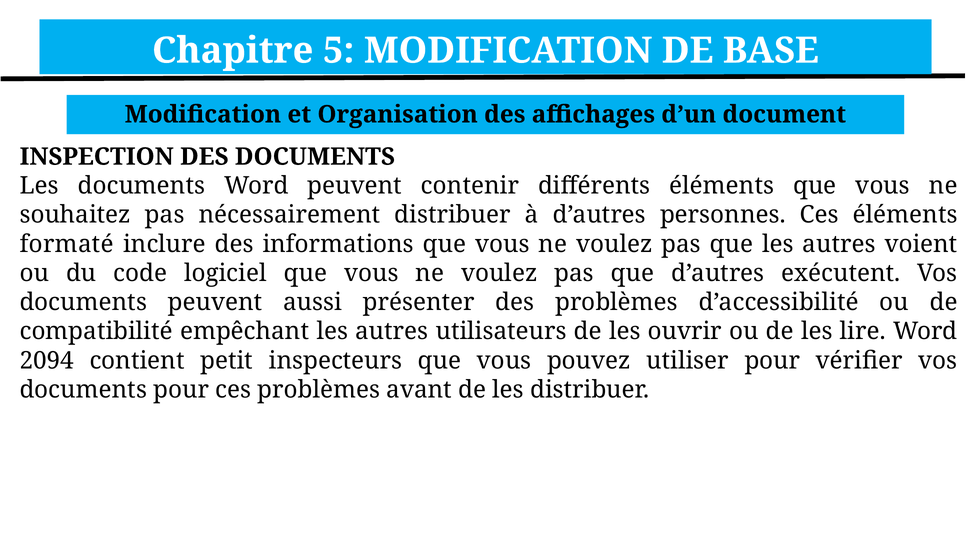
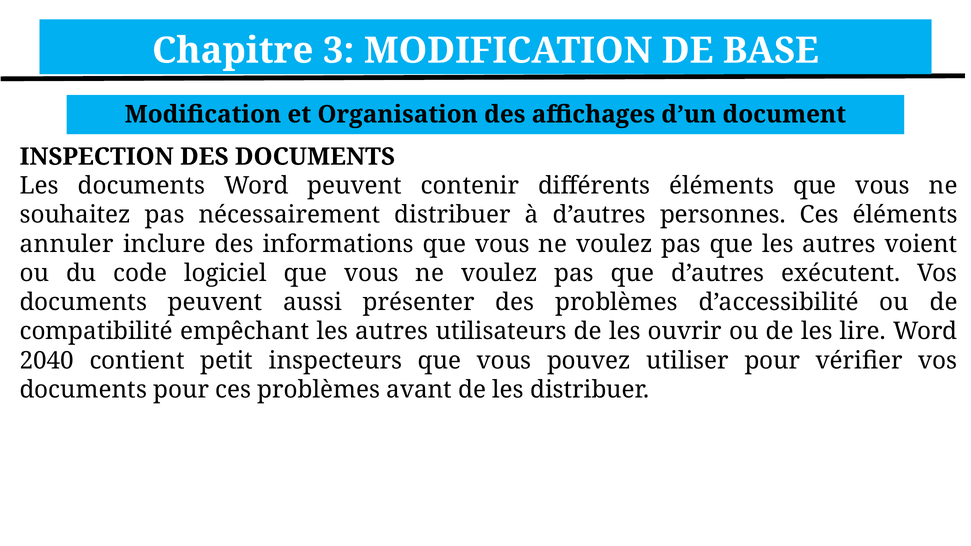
5: 5 -> 3
formaté: formaté -> annuler
2094: 2094 -> 2040
